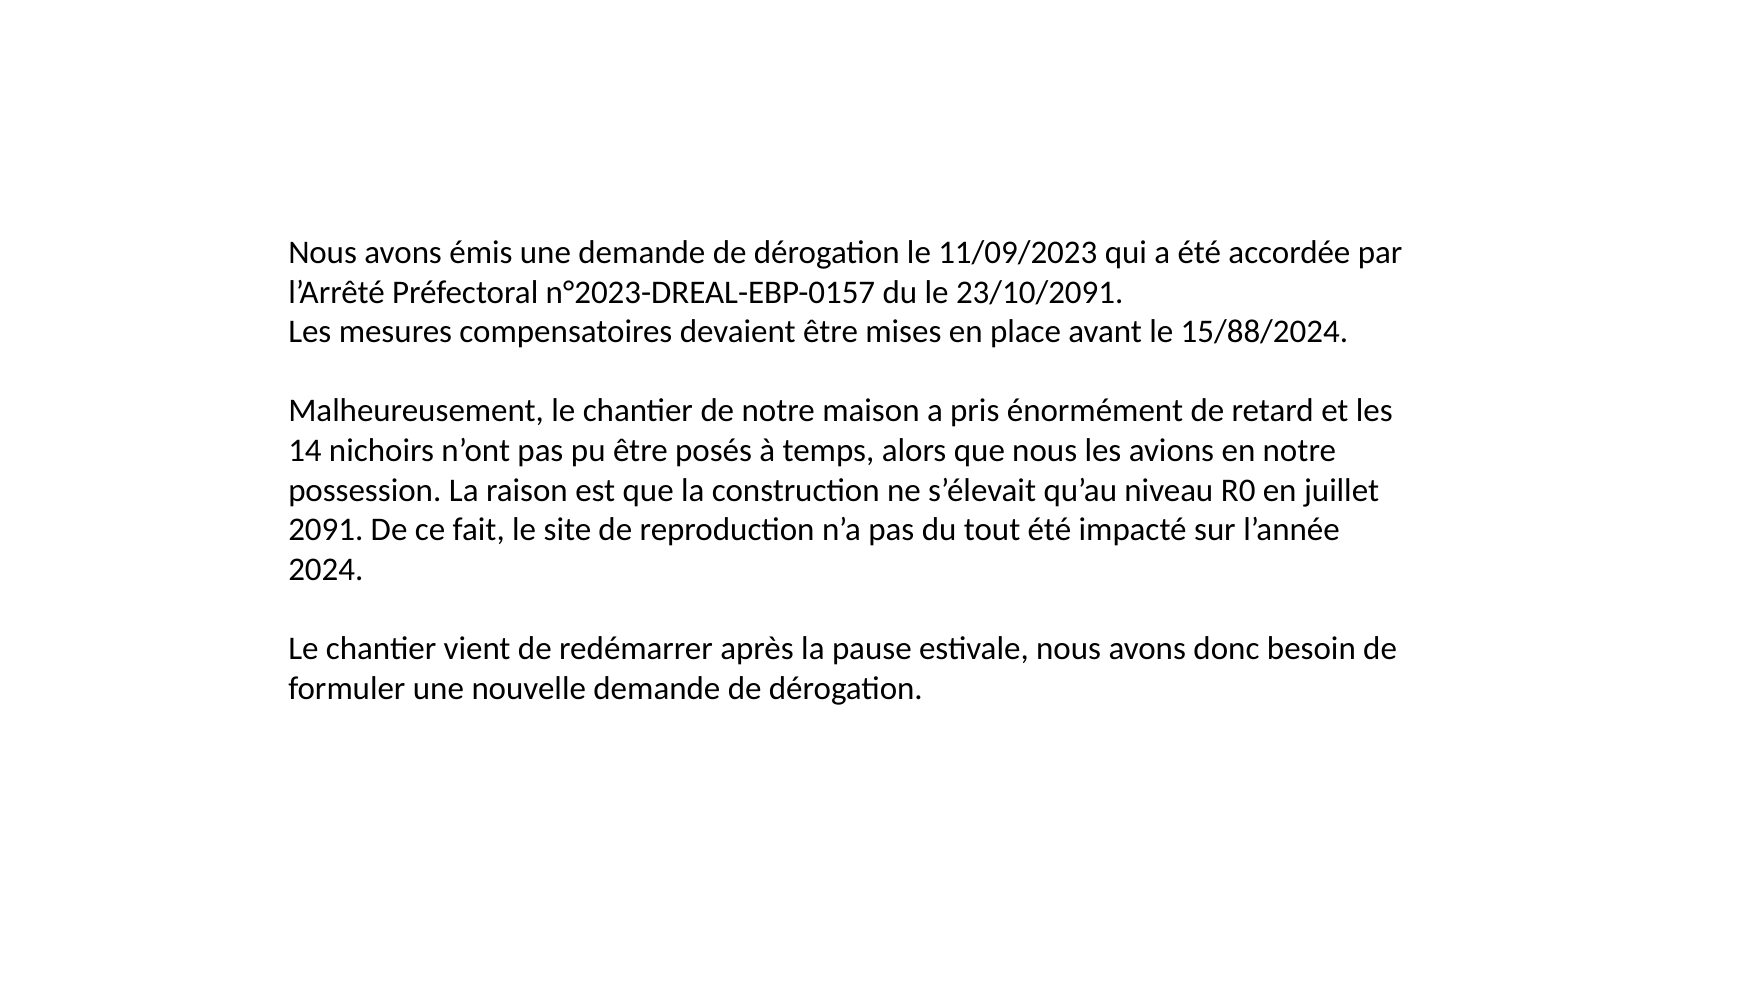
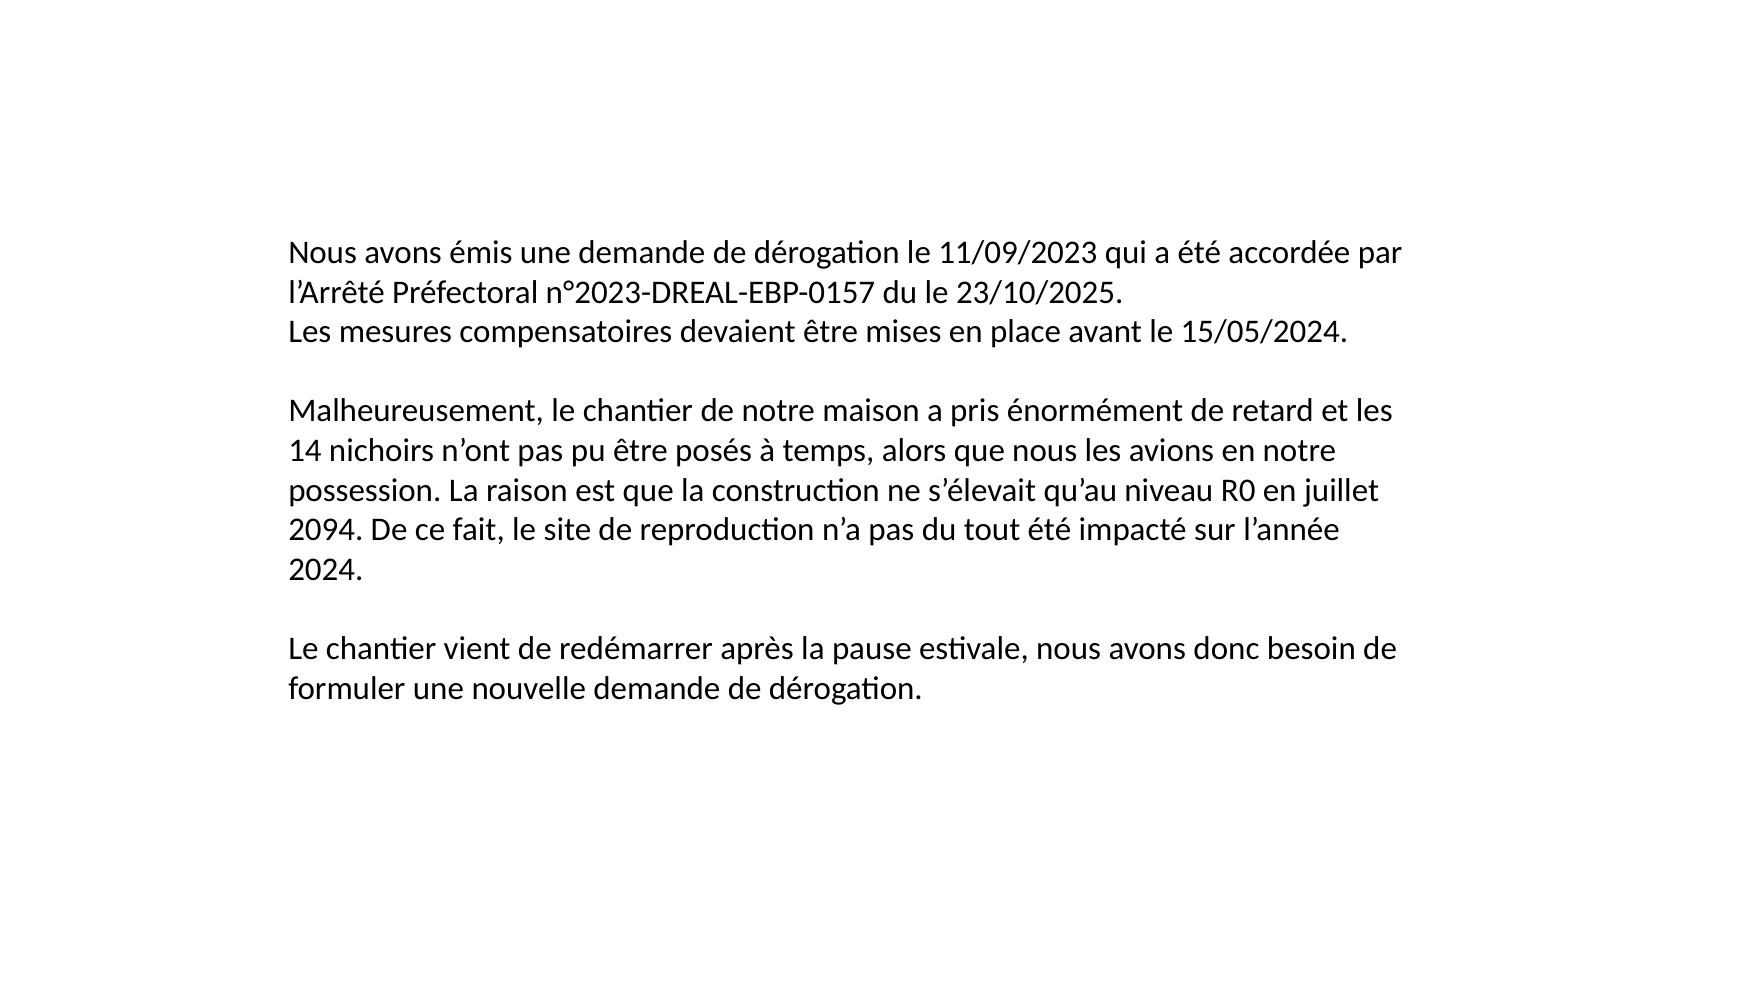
23/10/2091: 23/10/2091 -> 23/10/2025
15/88/2024: 15/88/2024 -> 15/05/2024
2091: 2091 -> 2094
